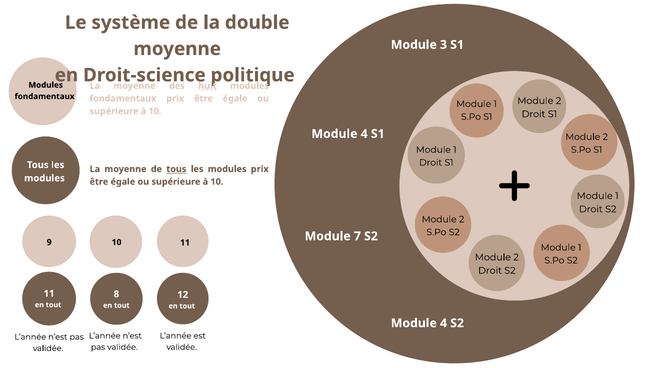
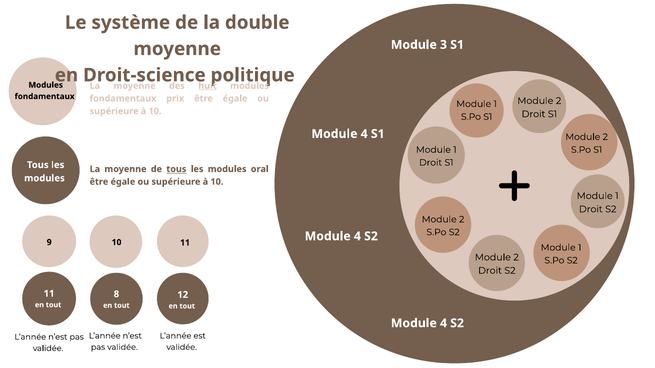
modules prix: prix -> oral
7 at (357, 236): 7 -> 4
